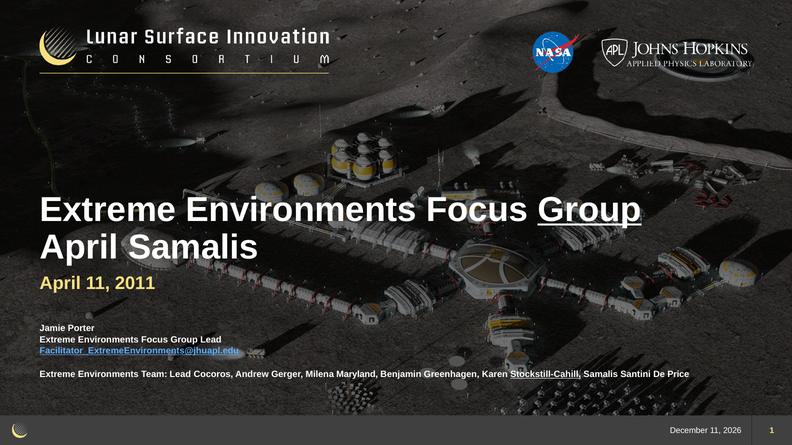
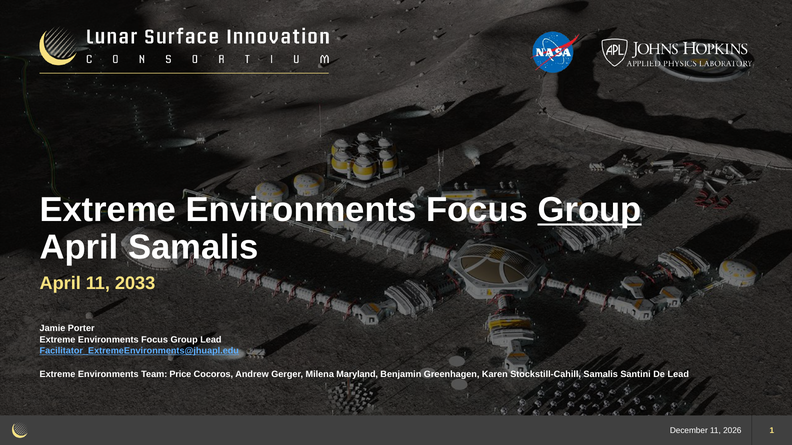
2011: 2011 -> 2033
Team Lead: Lead -> Price
Stockstill-Cahill underline: present -> none
De Price: Price -> Lead
